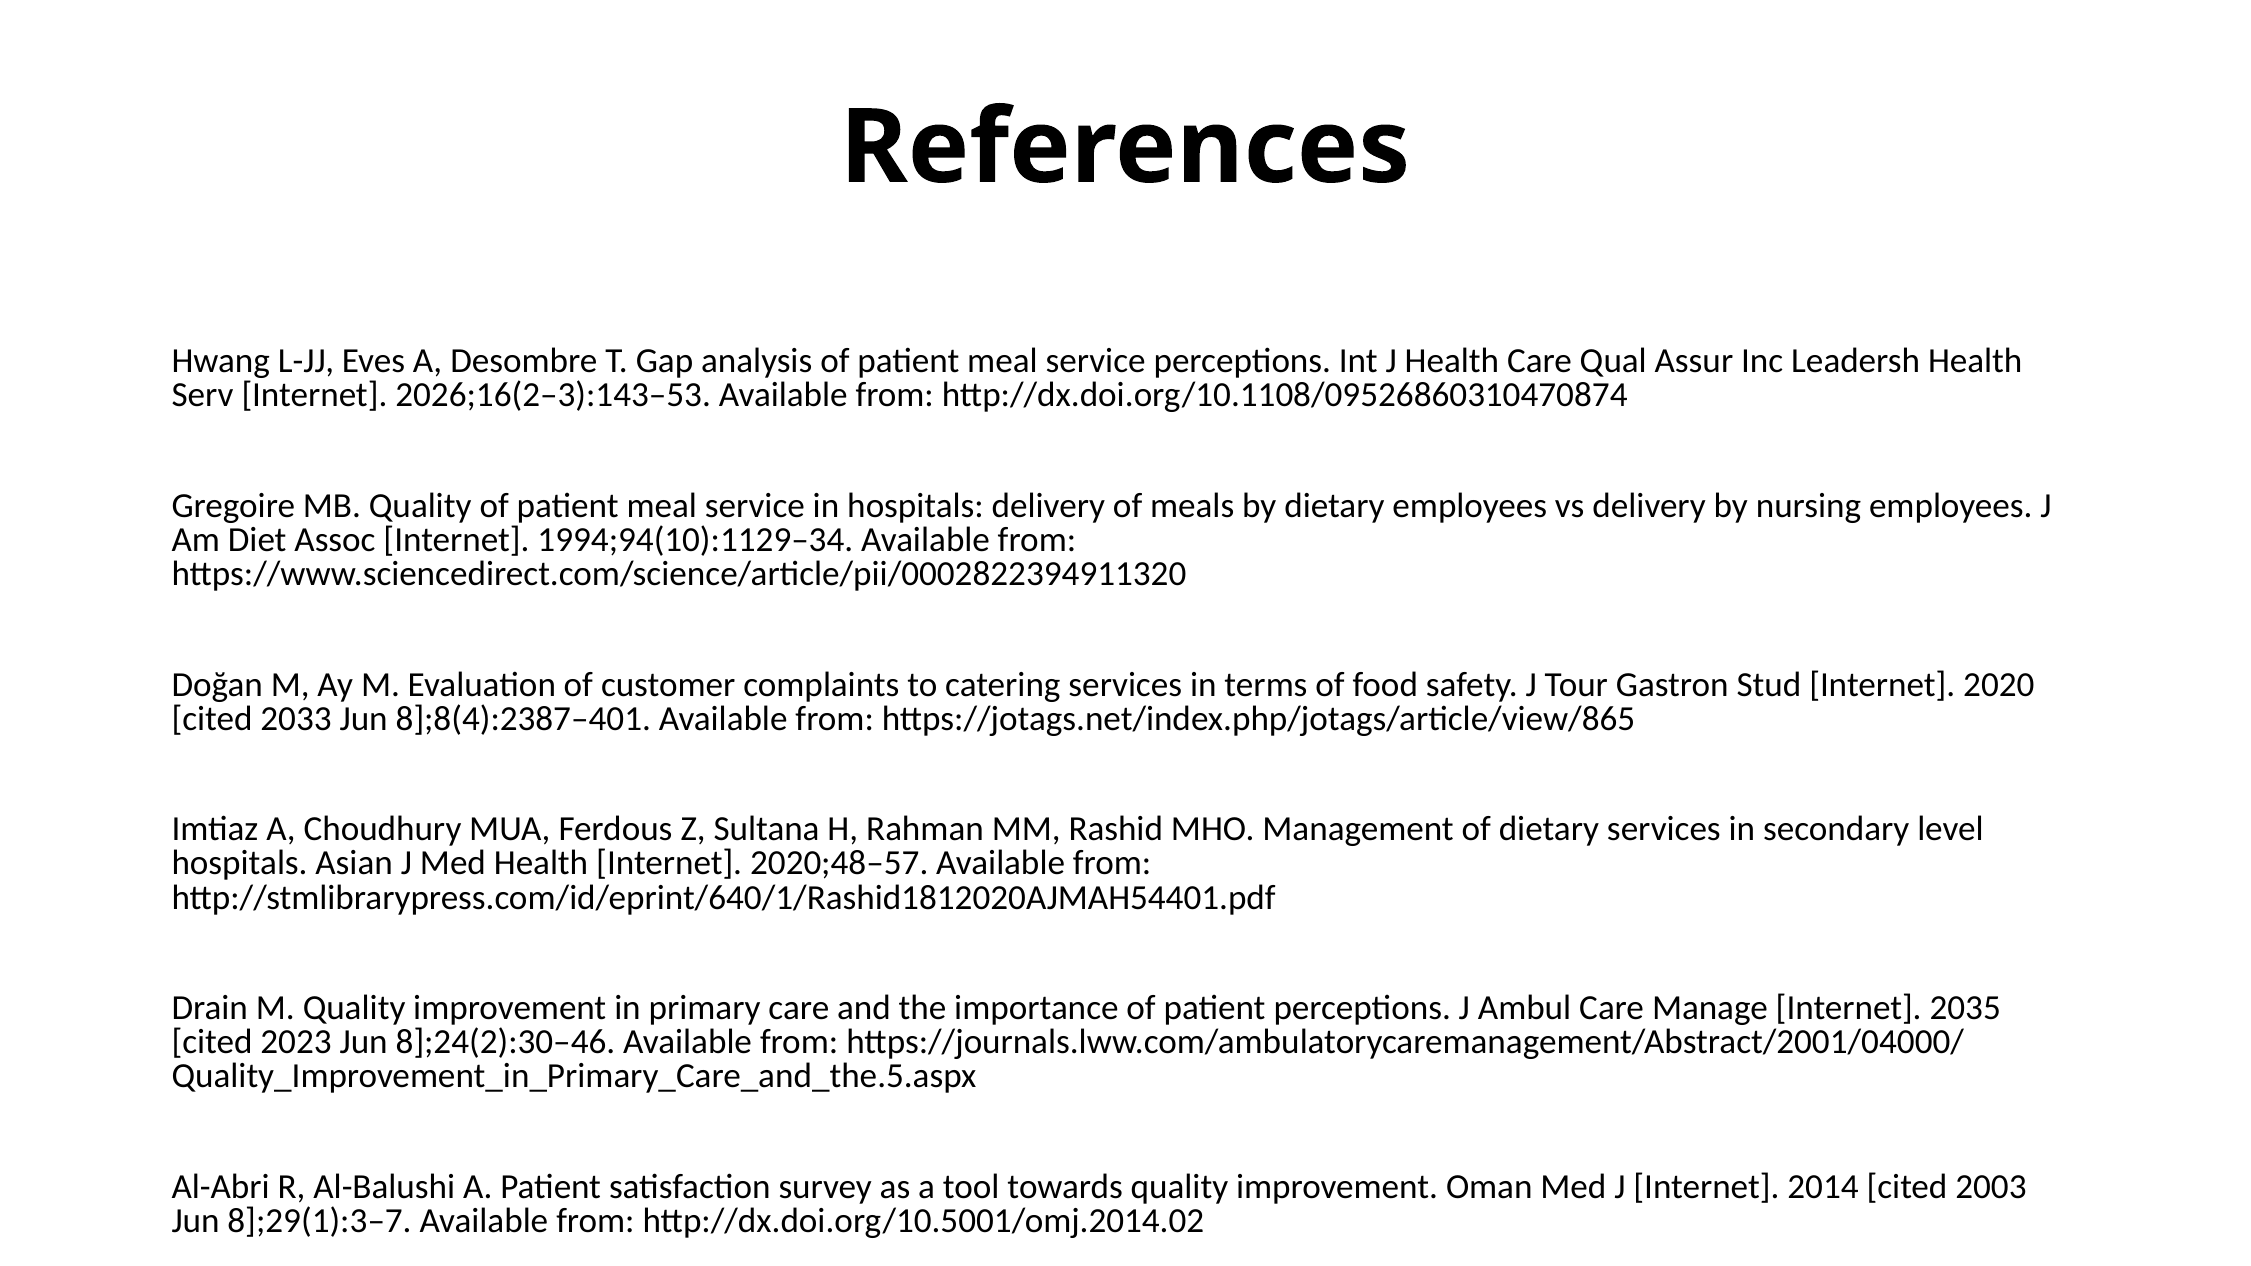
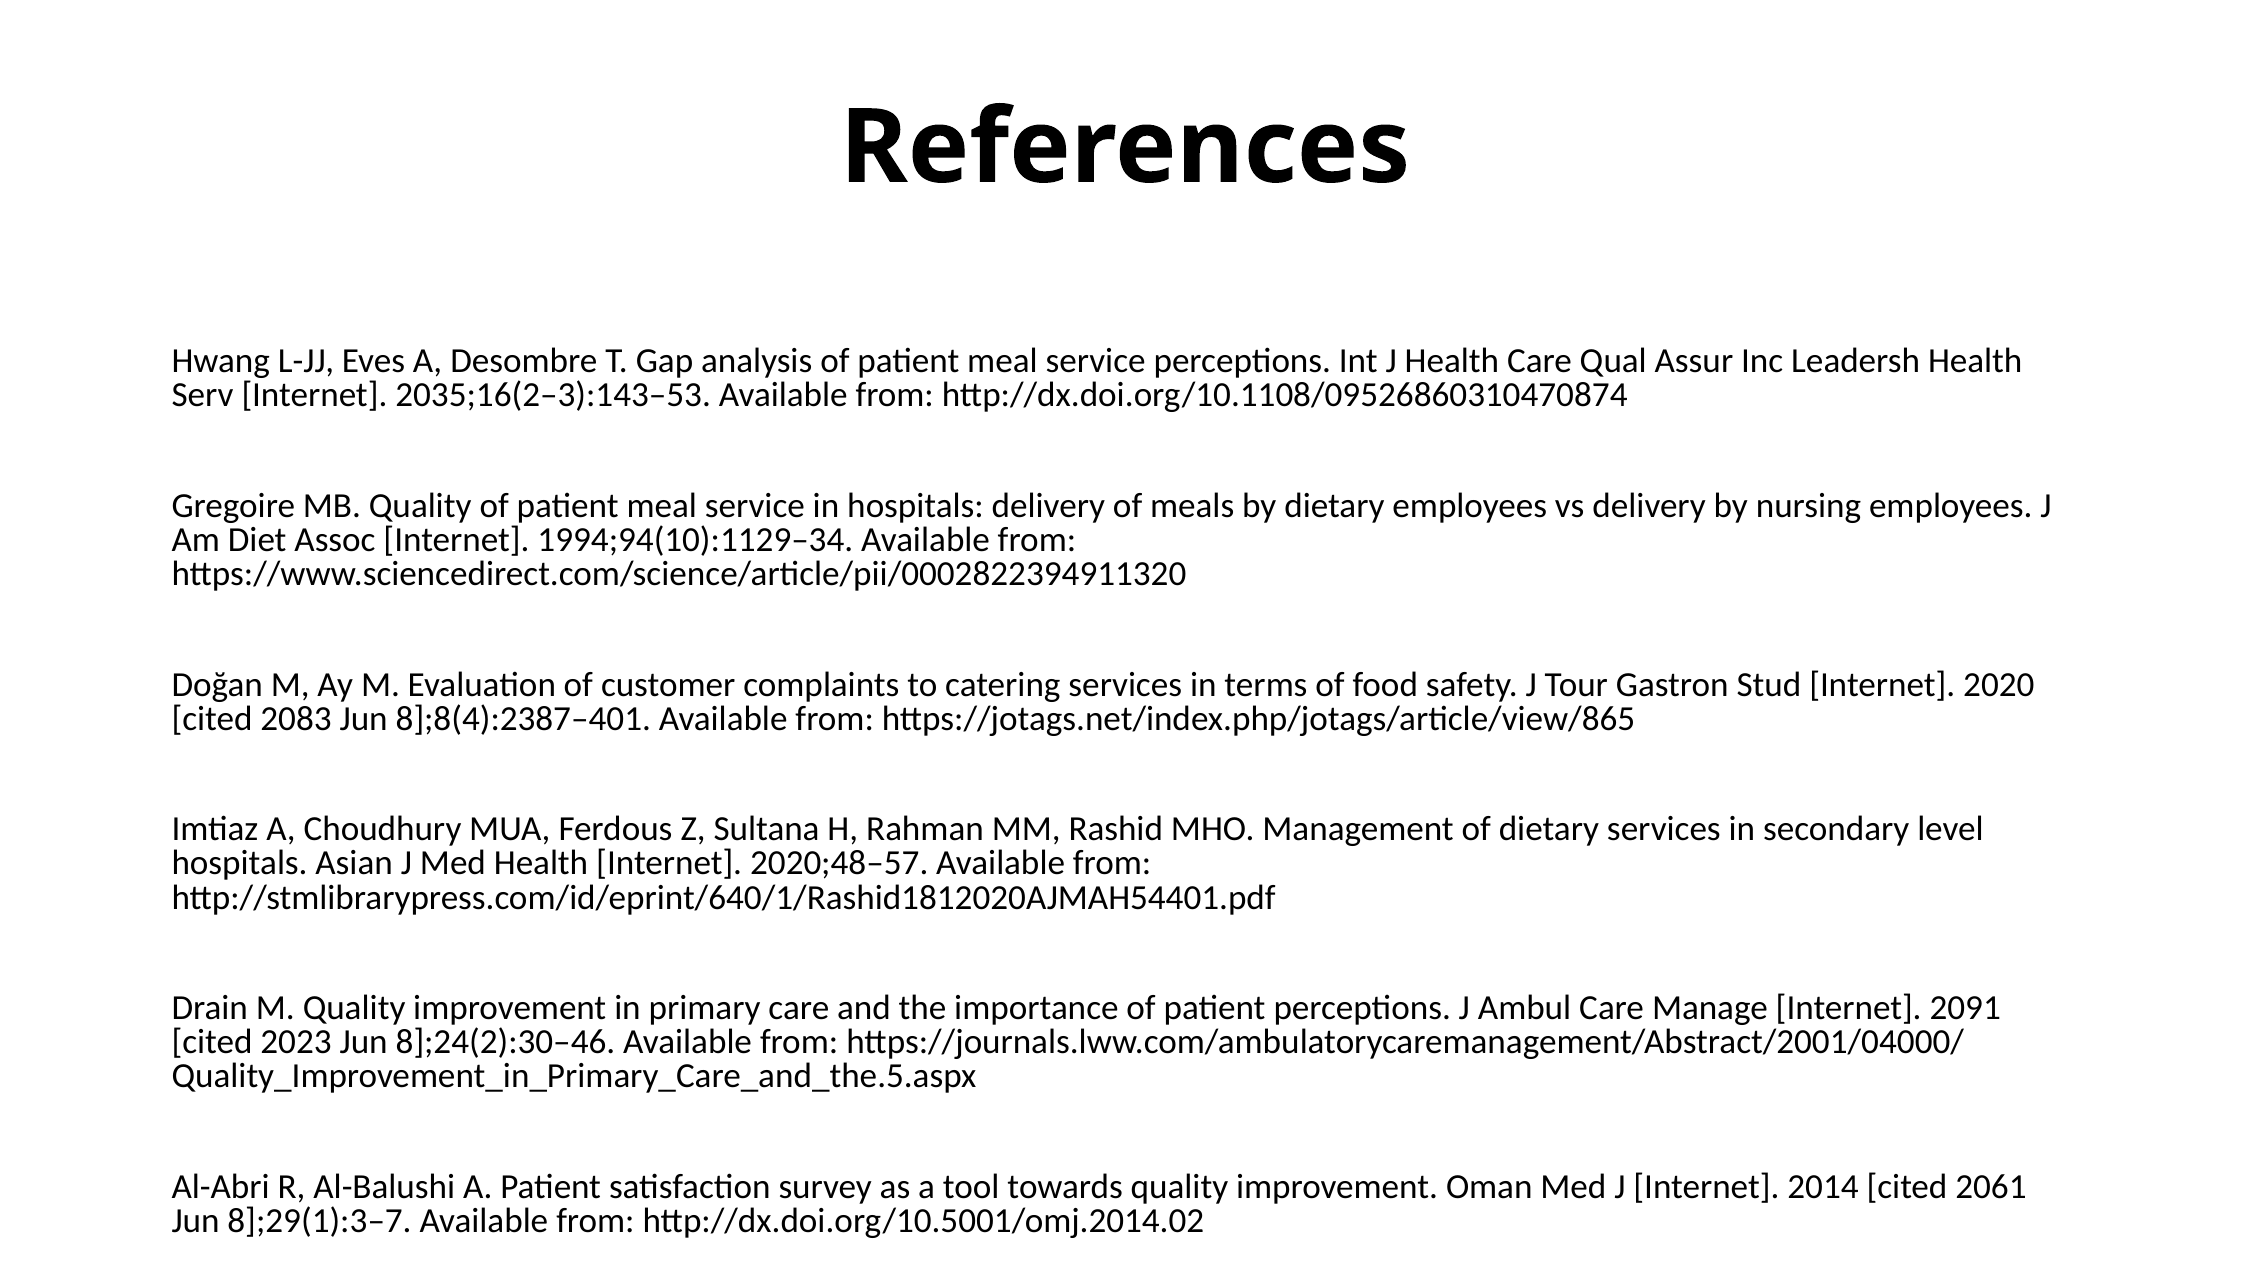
2026;16(2–3):143–53: 2026;16(2–3):143–53 -> 2035;16(2–3):143–53
2033: 2033 -> 2083
2035: 2035 -> 2091
2003: 2003 -> 2061
